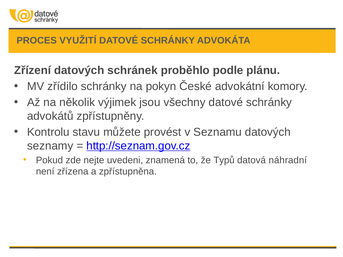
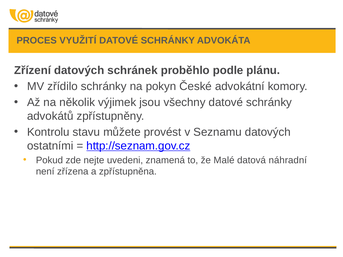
seznamy: seznamy -> ostatními
Typů: Typů -> Malé
